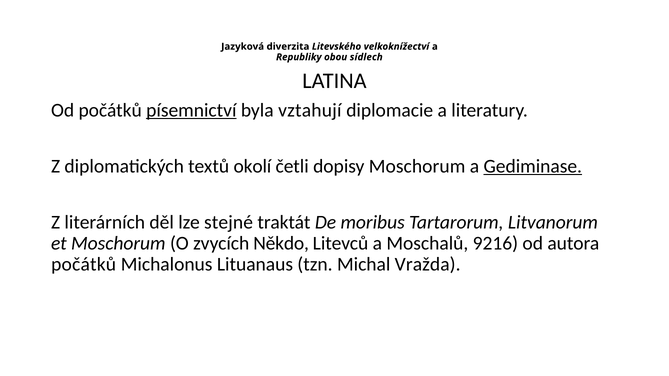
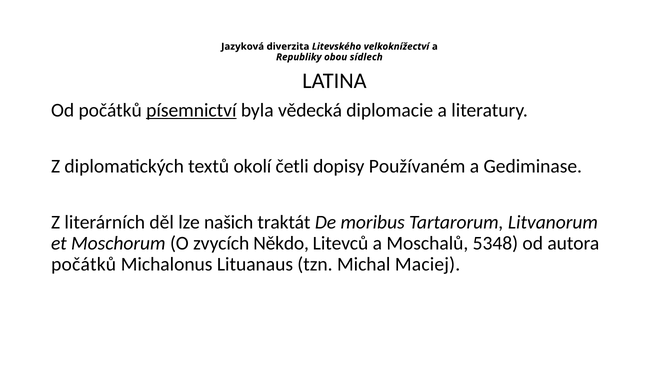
vztahují: vztahují -> vědecká
dopisy Moschorum: Moschorum -> Používaném
Gediminase underline: present -> none
stejné: stejné -> našich
9216: 9216 -> 5348
Vražda: Vražda -> Maciej
